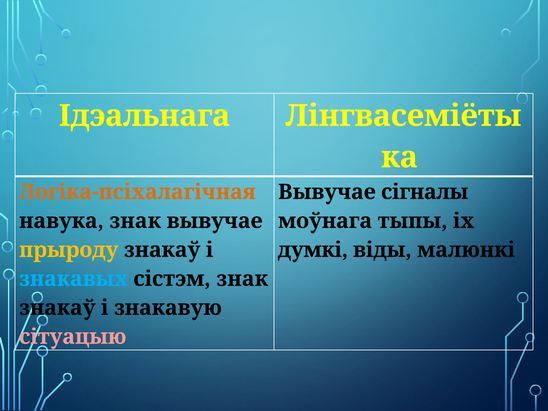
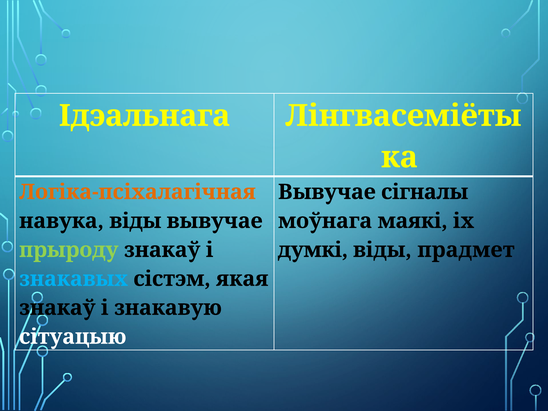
навука знак: знак -> віды
тыпы: тыпы -> маякі
прыроду colour: yellow -> light green
малюнкі: малюнкі -> прадмет
сістэм знак: знак -> якая
сітуацыю colour: pink -> white
